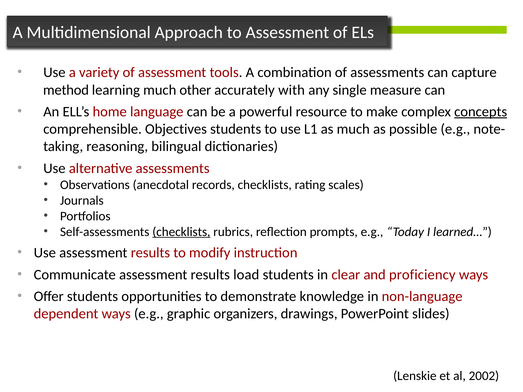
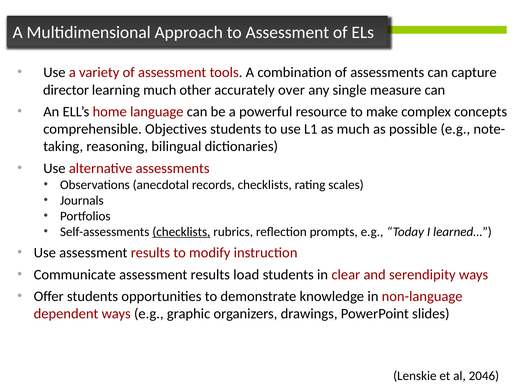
method: method -> director
with: with -> over
concepts underline: present -> none
proficiency: proficiency -> serendipity
2002: 2002 -> 2046
